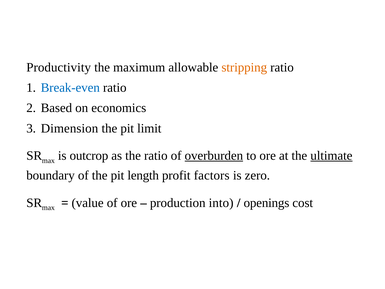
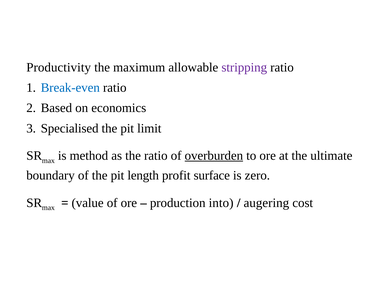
stripping colour: orange -> purple
Dimension: Dimension -> Specialised
outcrop: outcrop -> method
ultimate underline: present -> none
factors: factors -> surface
openings: openings -> augering
